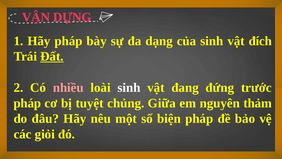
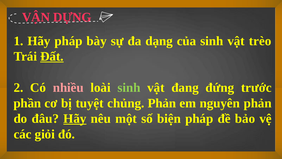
đích: đích -> trèo
sinh at (129, 87) colour: white -> light green
pháp at (27, 103): pháp -> phần
chủng Giữa: Giữa -> Phản
nguyên thảm: thảm -> phản
Hãy at (75, 118) underline: none -> present
